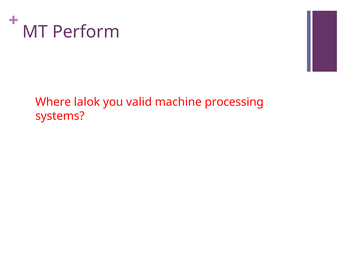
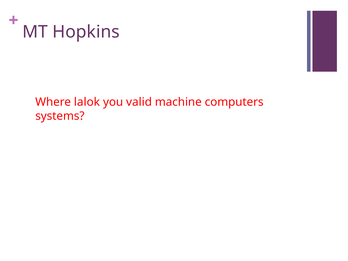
Perform: Perform -> Hopkins
processing: processing -> computers
